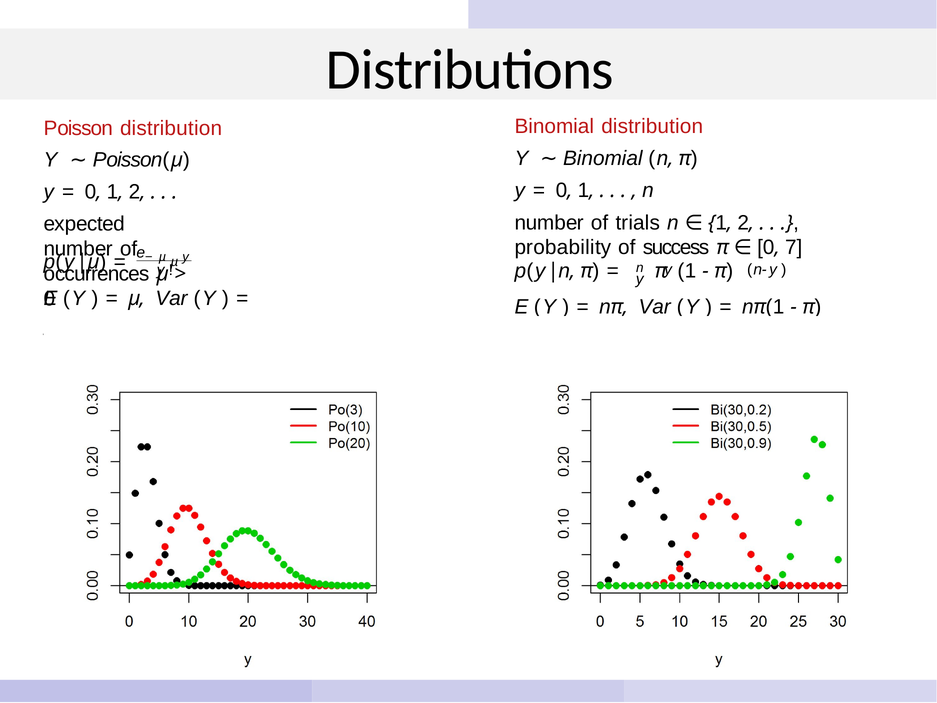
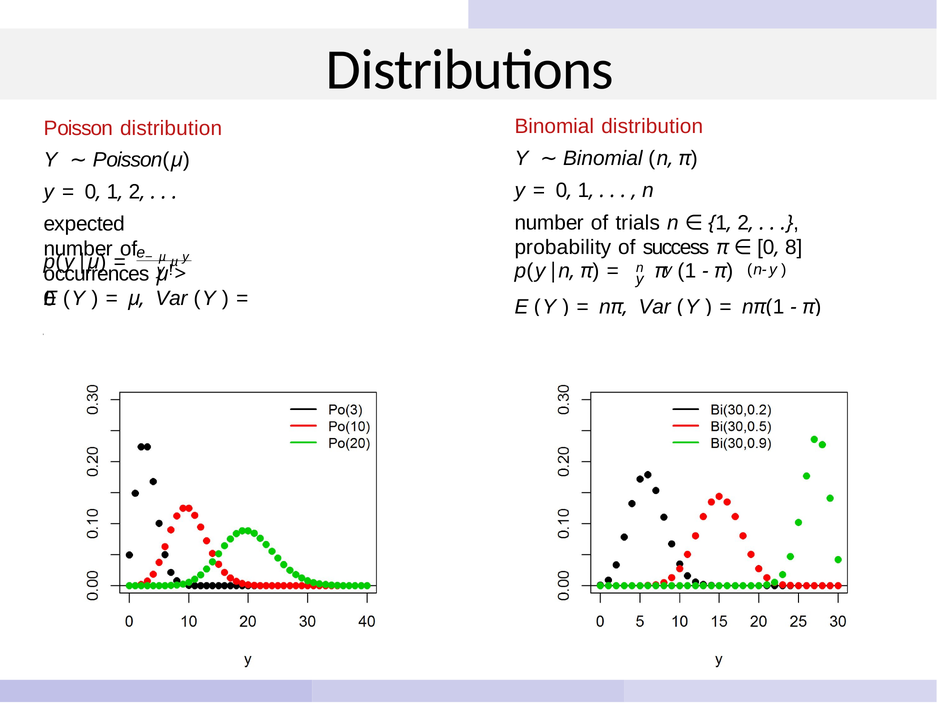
7: 7 -> 8
